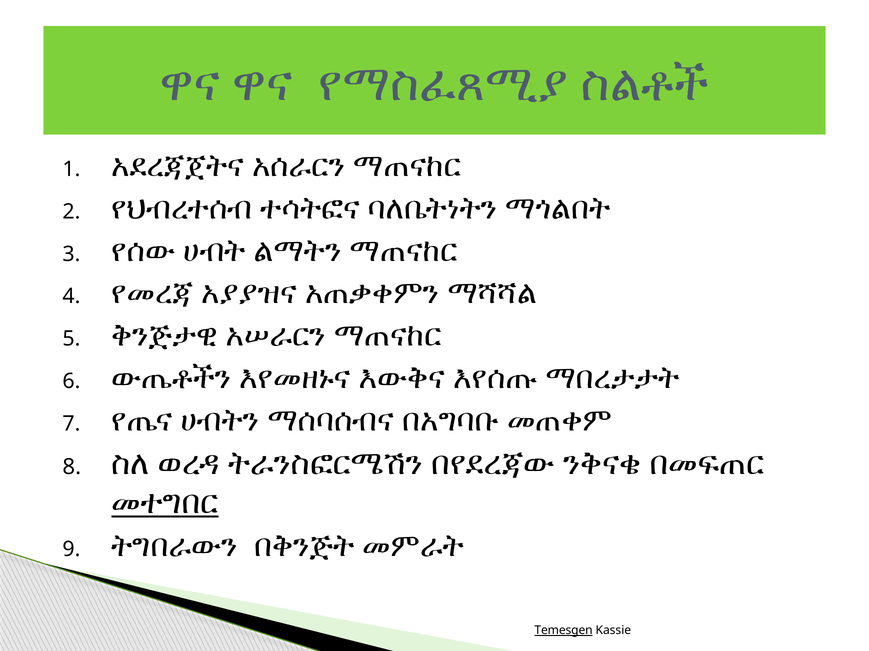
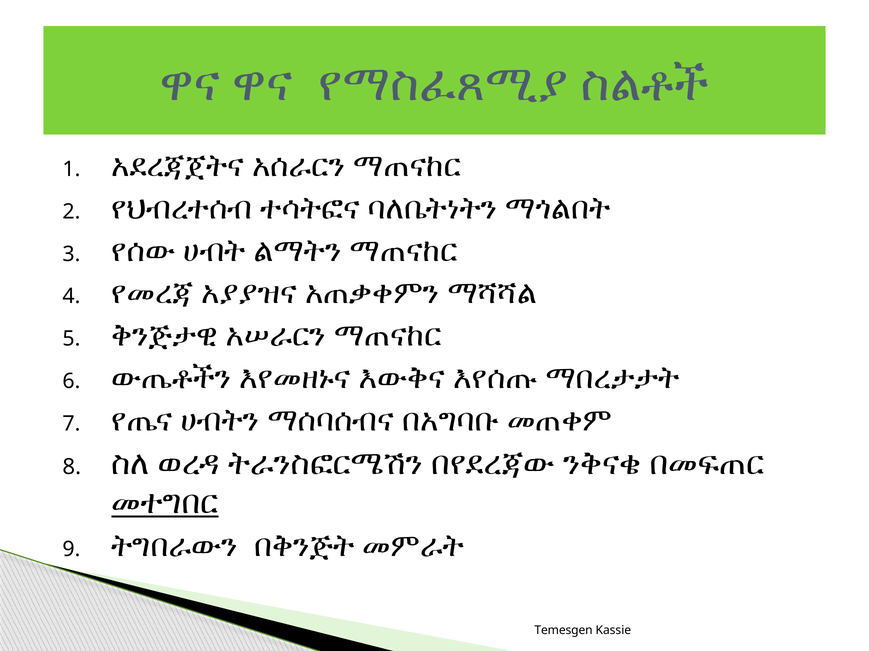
Temesgen underline: present -> none
